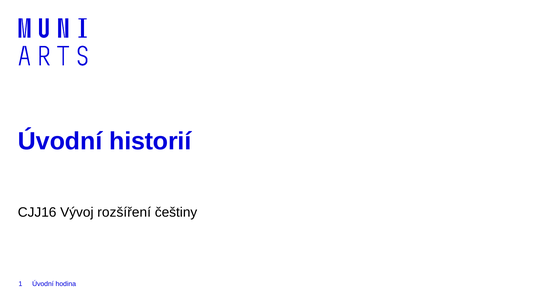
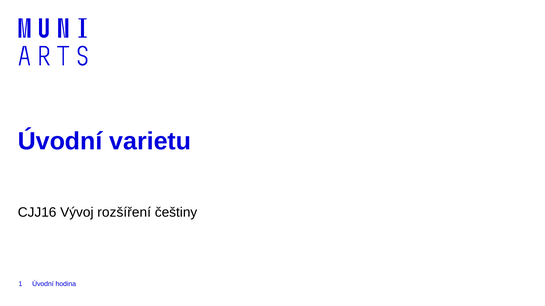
historií: historií -> varietu
